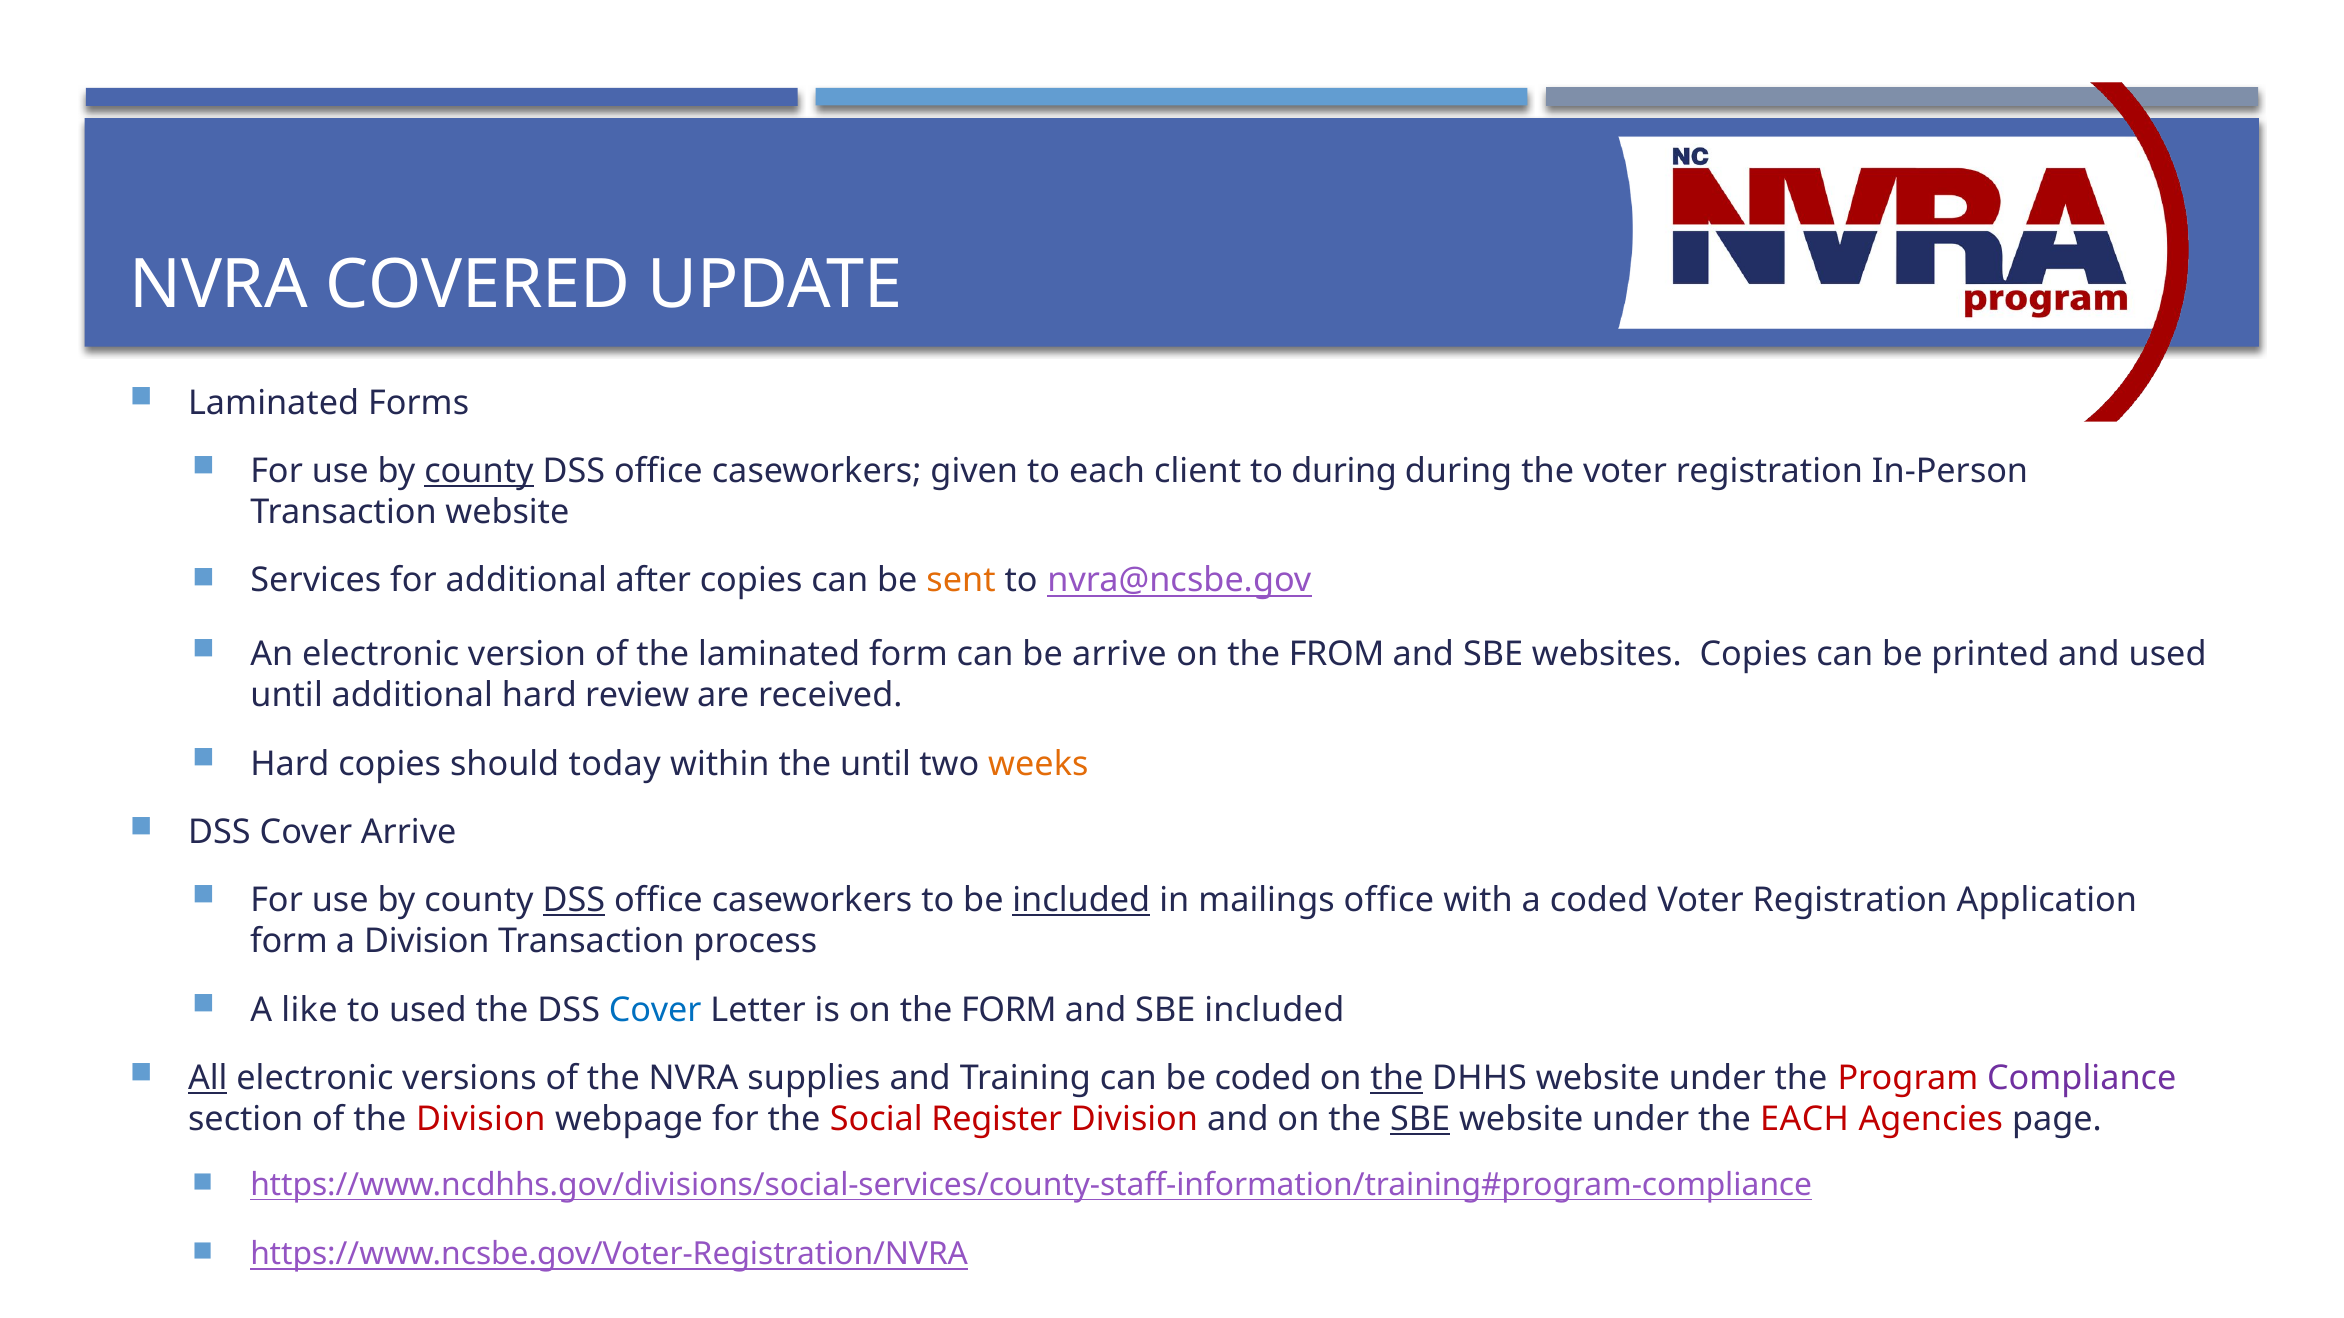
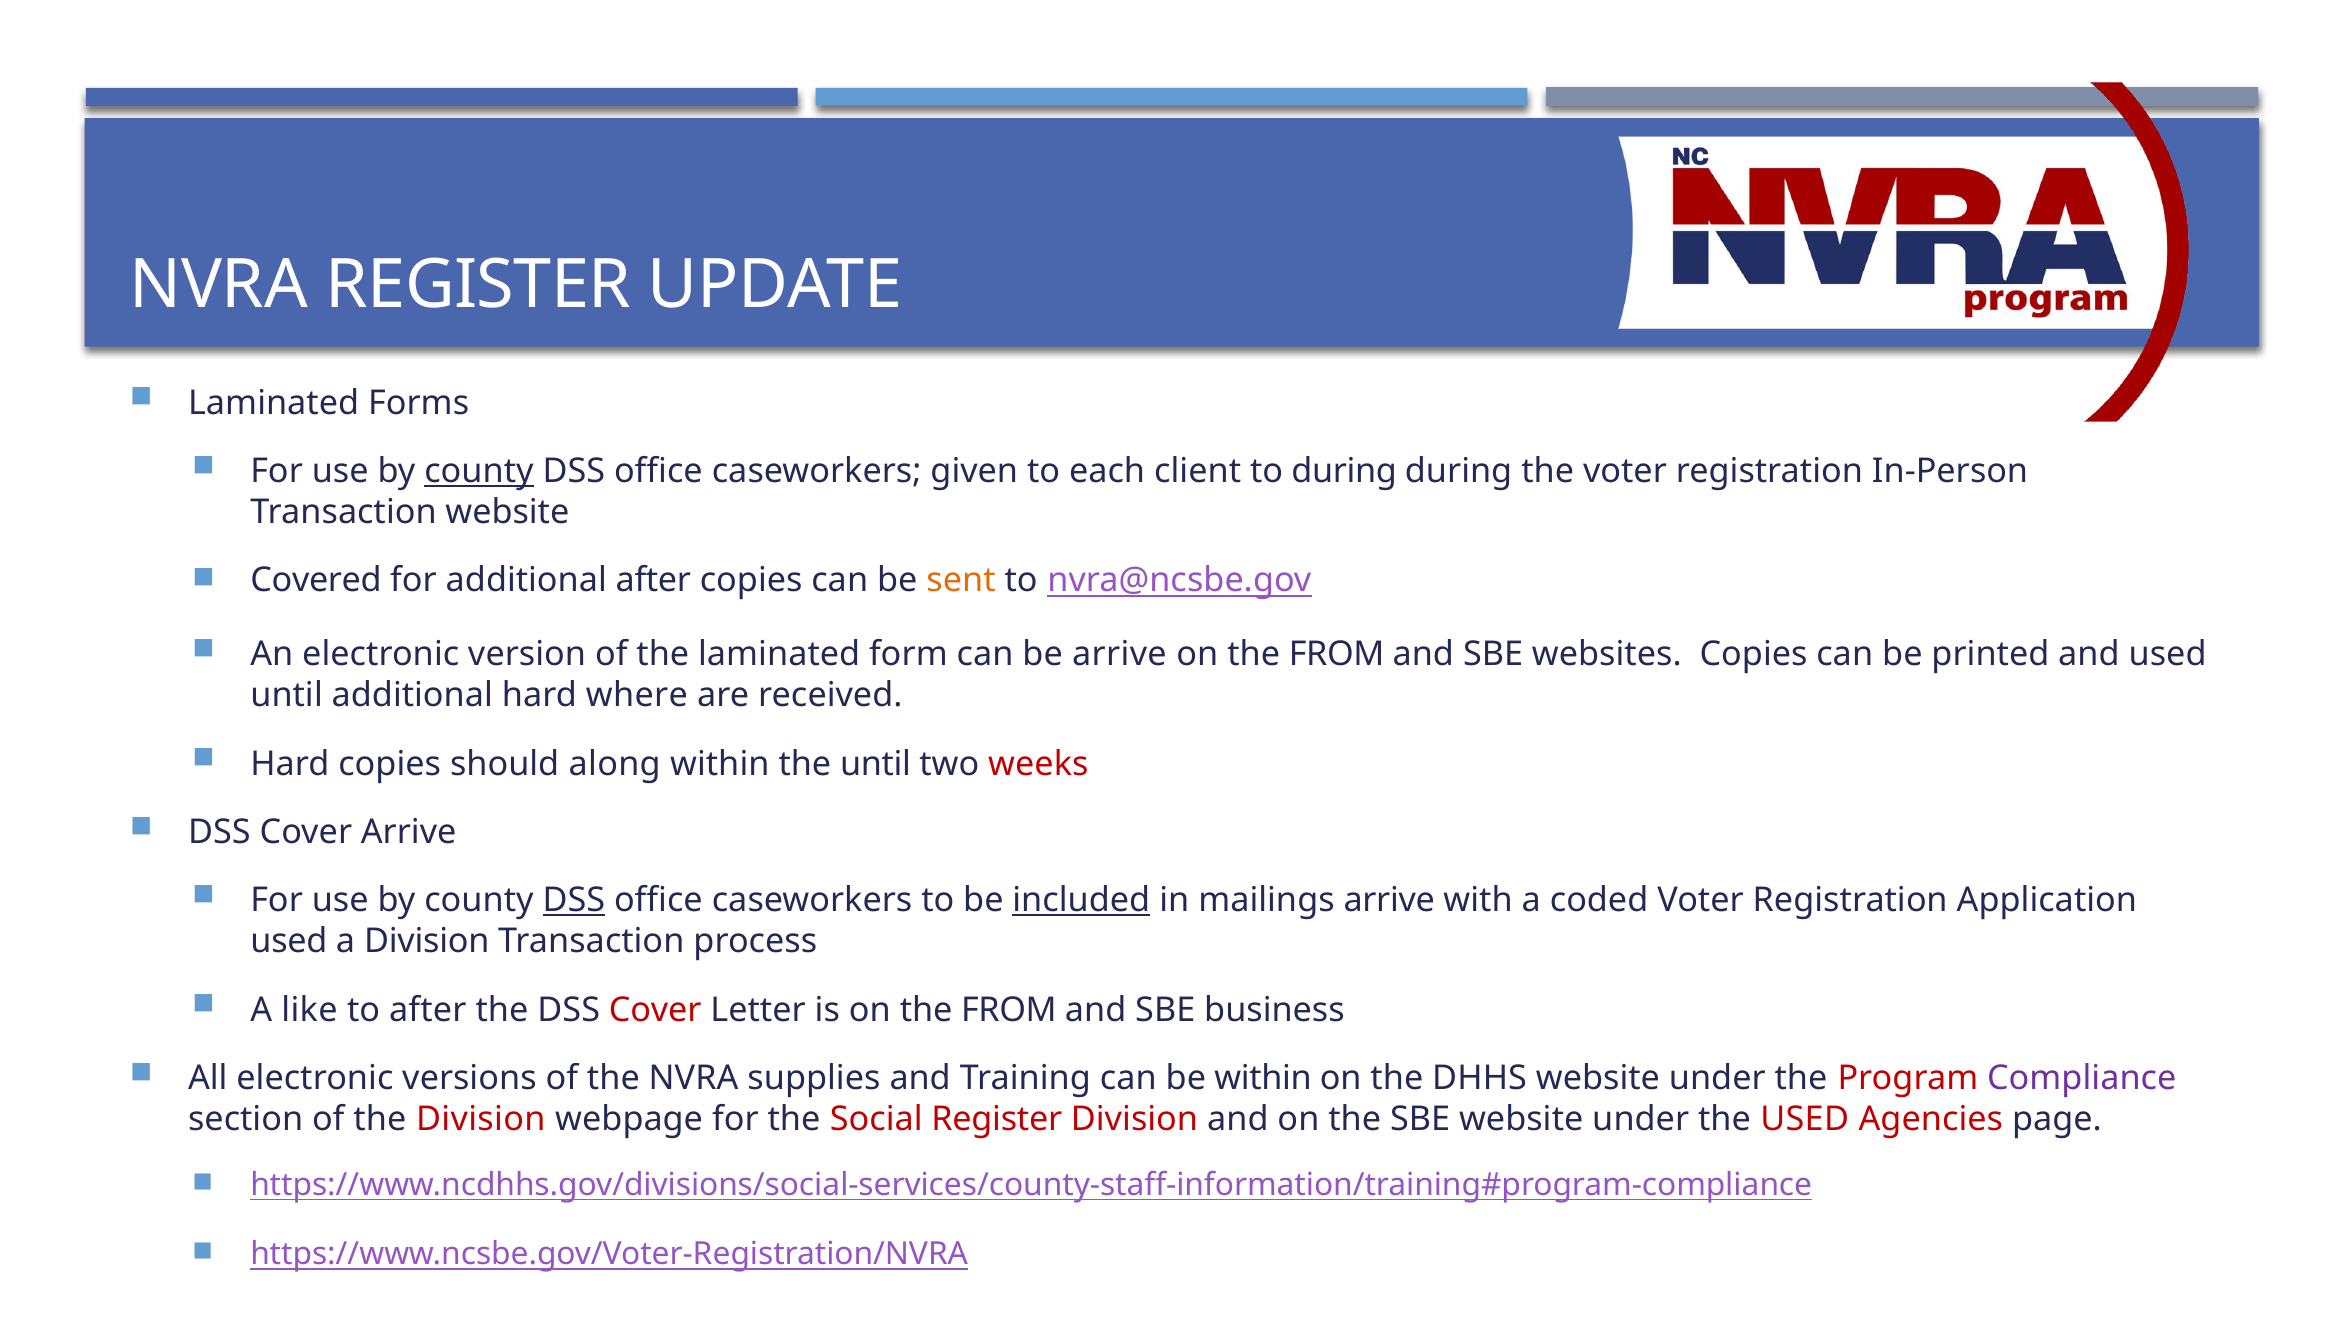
NVRA COVERED: COVERED -> REGISTER
Services: Services -> Covered
review: review -> where
today: today -> along
weeks colour: orange -> red
mailings office: office -> arrive
form at (289, 942): form -> used
to used: used -> after
Cover at (655, 1010) colour: blue -> red
is on the FORM: FORM -> FROM
SBE included: included -> business
All underline: present -> none
be coded: coded -> within
the at (1397, 1079) underline: present -> none
SBE at (1420, 1120) underline: present -> none
the EACH: EACH -> USED
